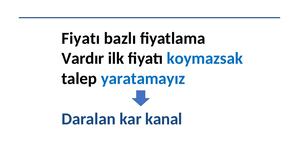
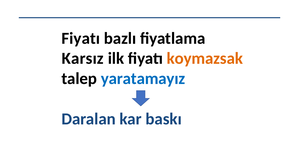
Vardır: Vardır -> Karsız
koymazsak colour: blue -> orange
kanal: kanal -> baskı
